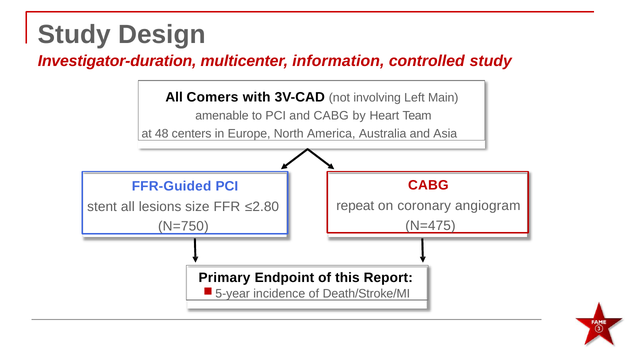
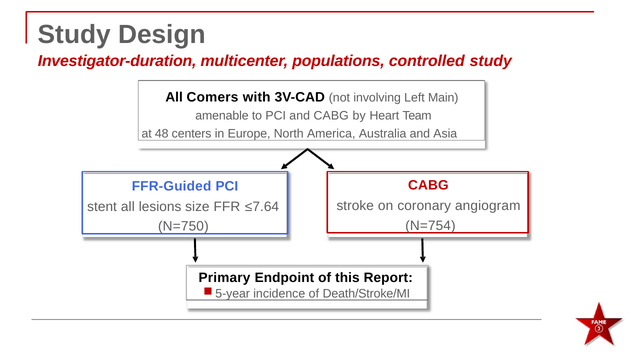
information: information -> populations
repeat: repeat -> stroke
≤2.80: ≤2.80 -> ≤7.64
N=475: N=475 -> N=754
